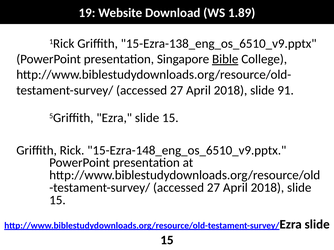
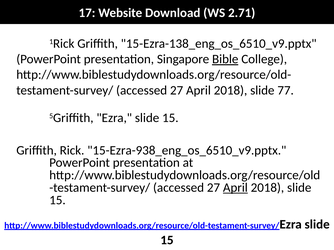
19: 19 -> 17
1.89: 1.89 -> 2.71
91: 91 -> 77
15-Ezra-148_eng_os_6510_v9.pptx: 15-Ezra-148_eng_os_6510_v9.pptx -> 15-Ezra-938_eng_os_6510_v9.pptx
April at (235, 188) underline: none -> present
